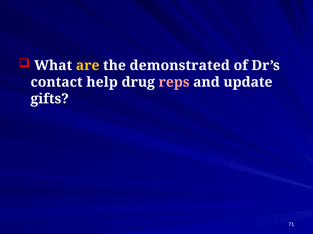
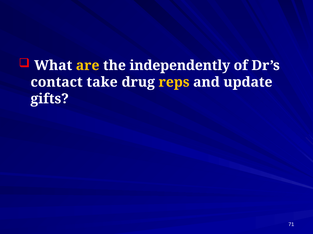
demonstrated: demonstrated -> independently
help: help -> take
reps colour: pink -> yellow
